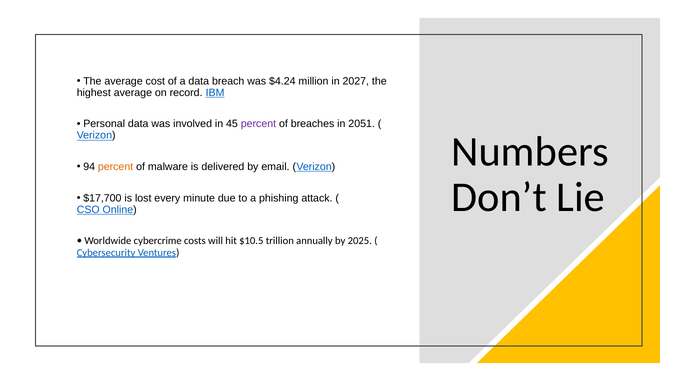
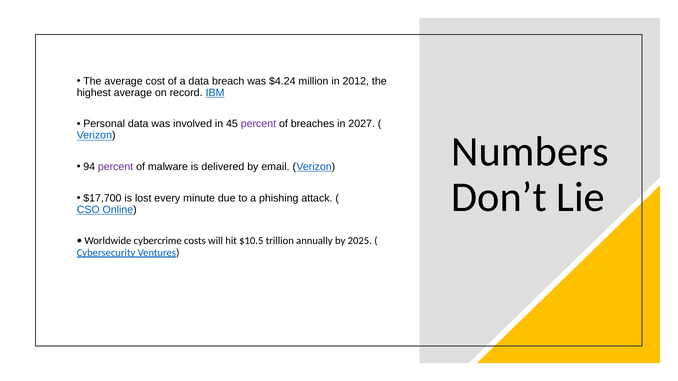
2027: 2027 -> 2012
2051: 2051 -> 2027
percent at (116, 167) colour: orange -> purple
